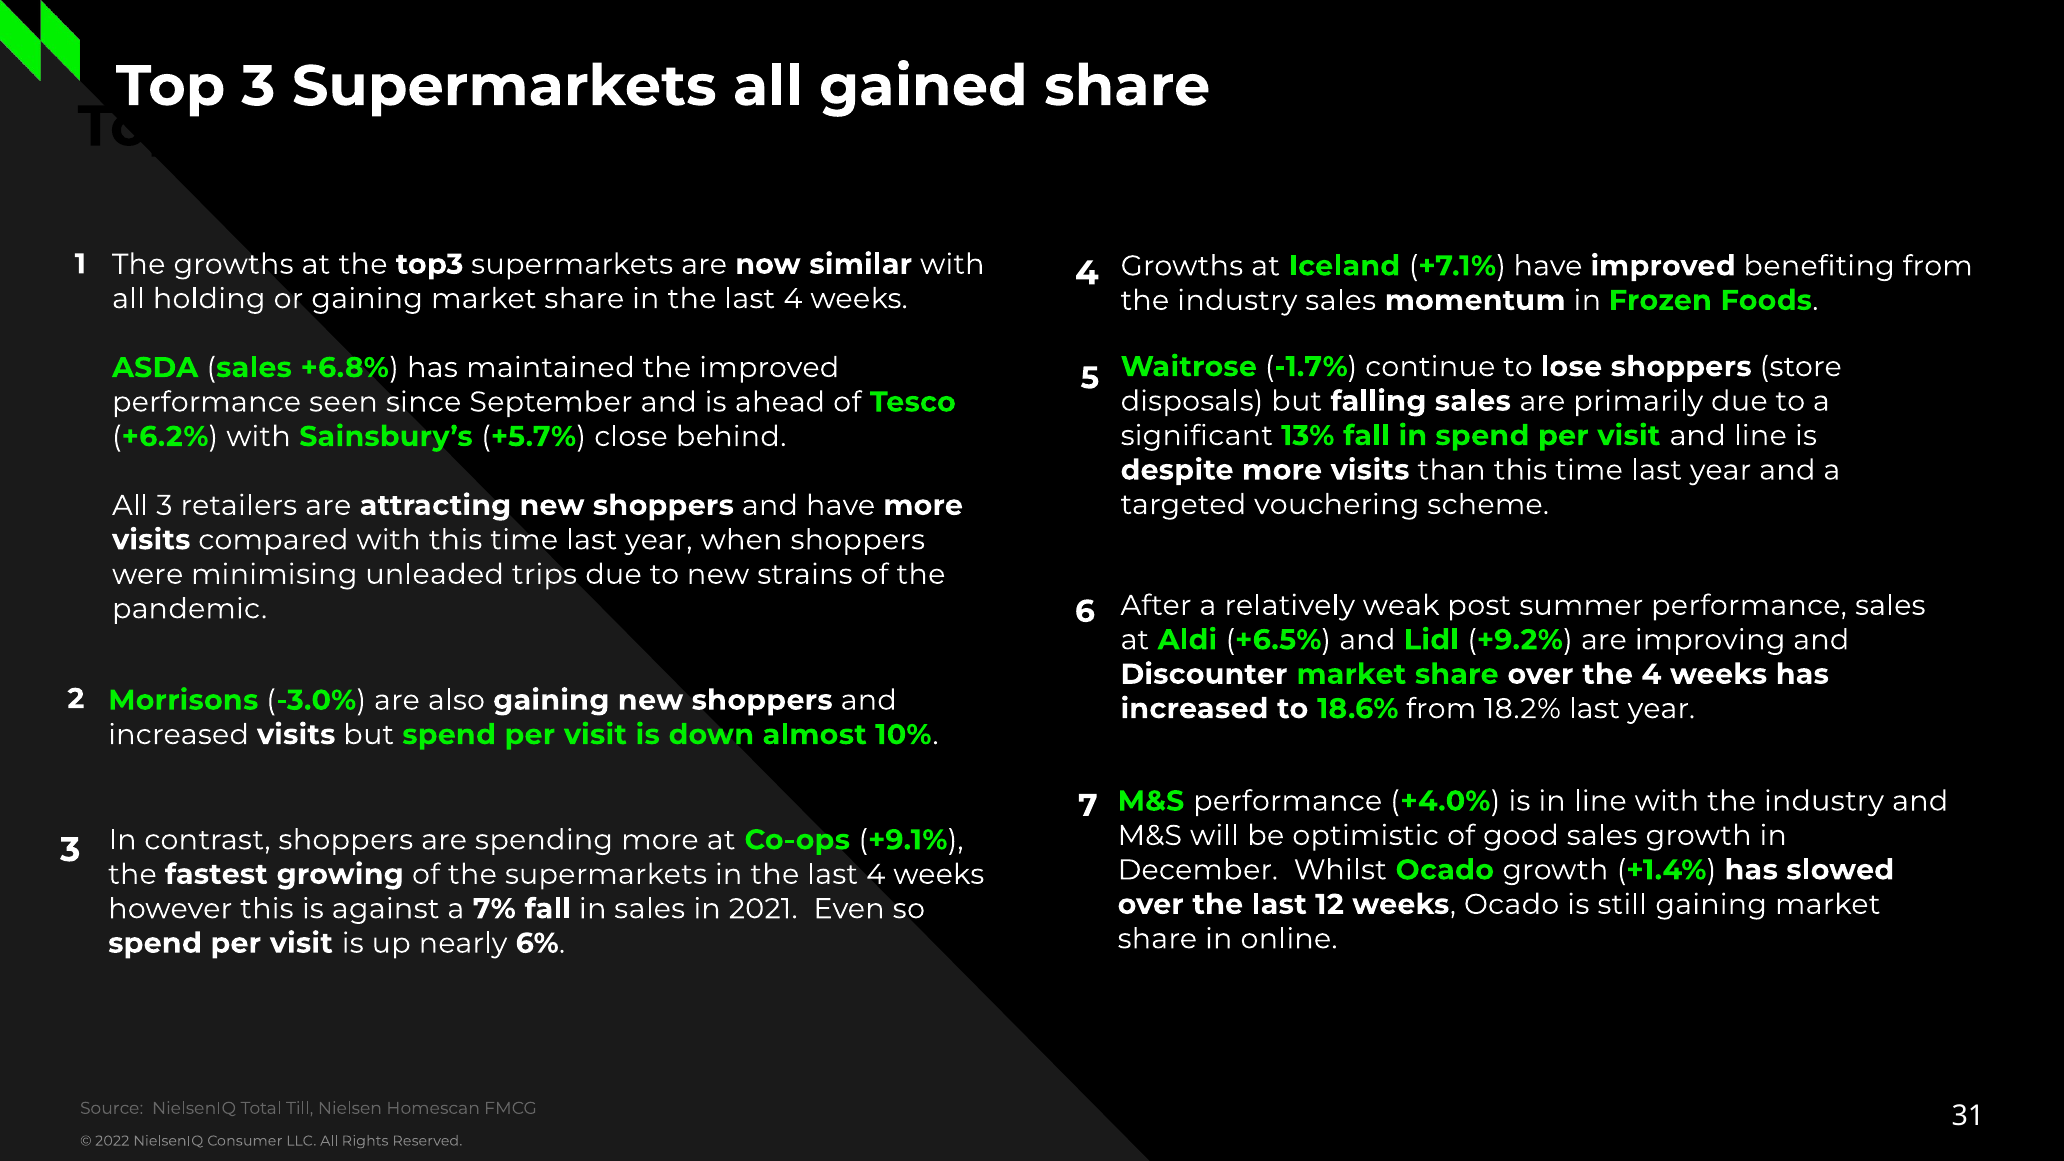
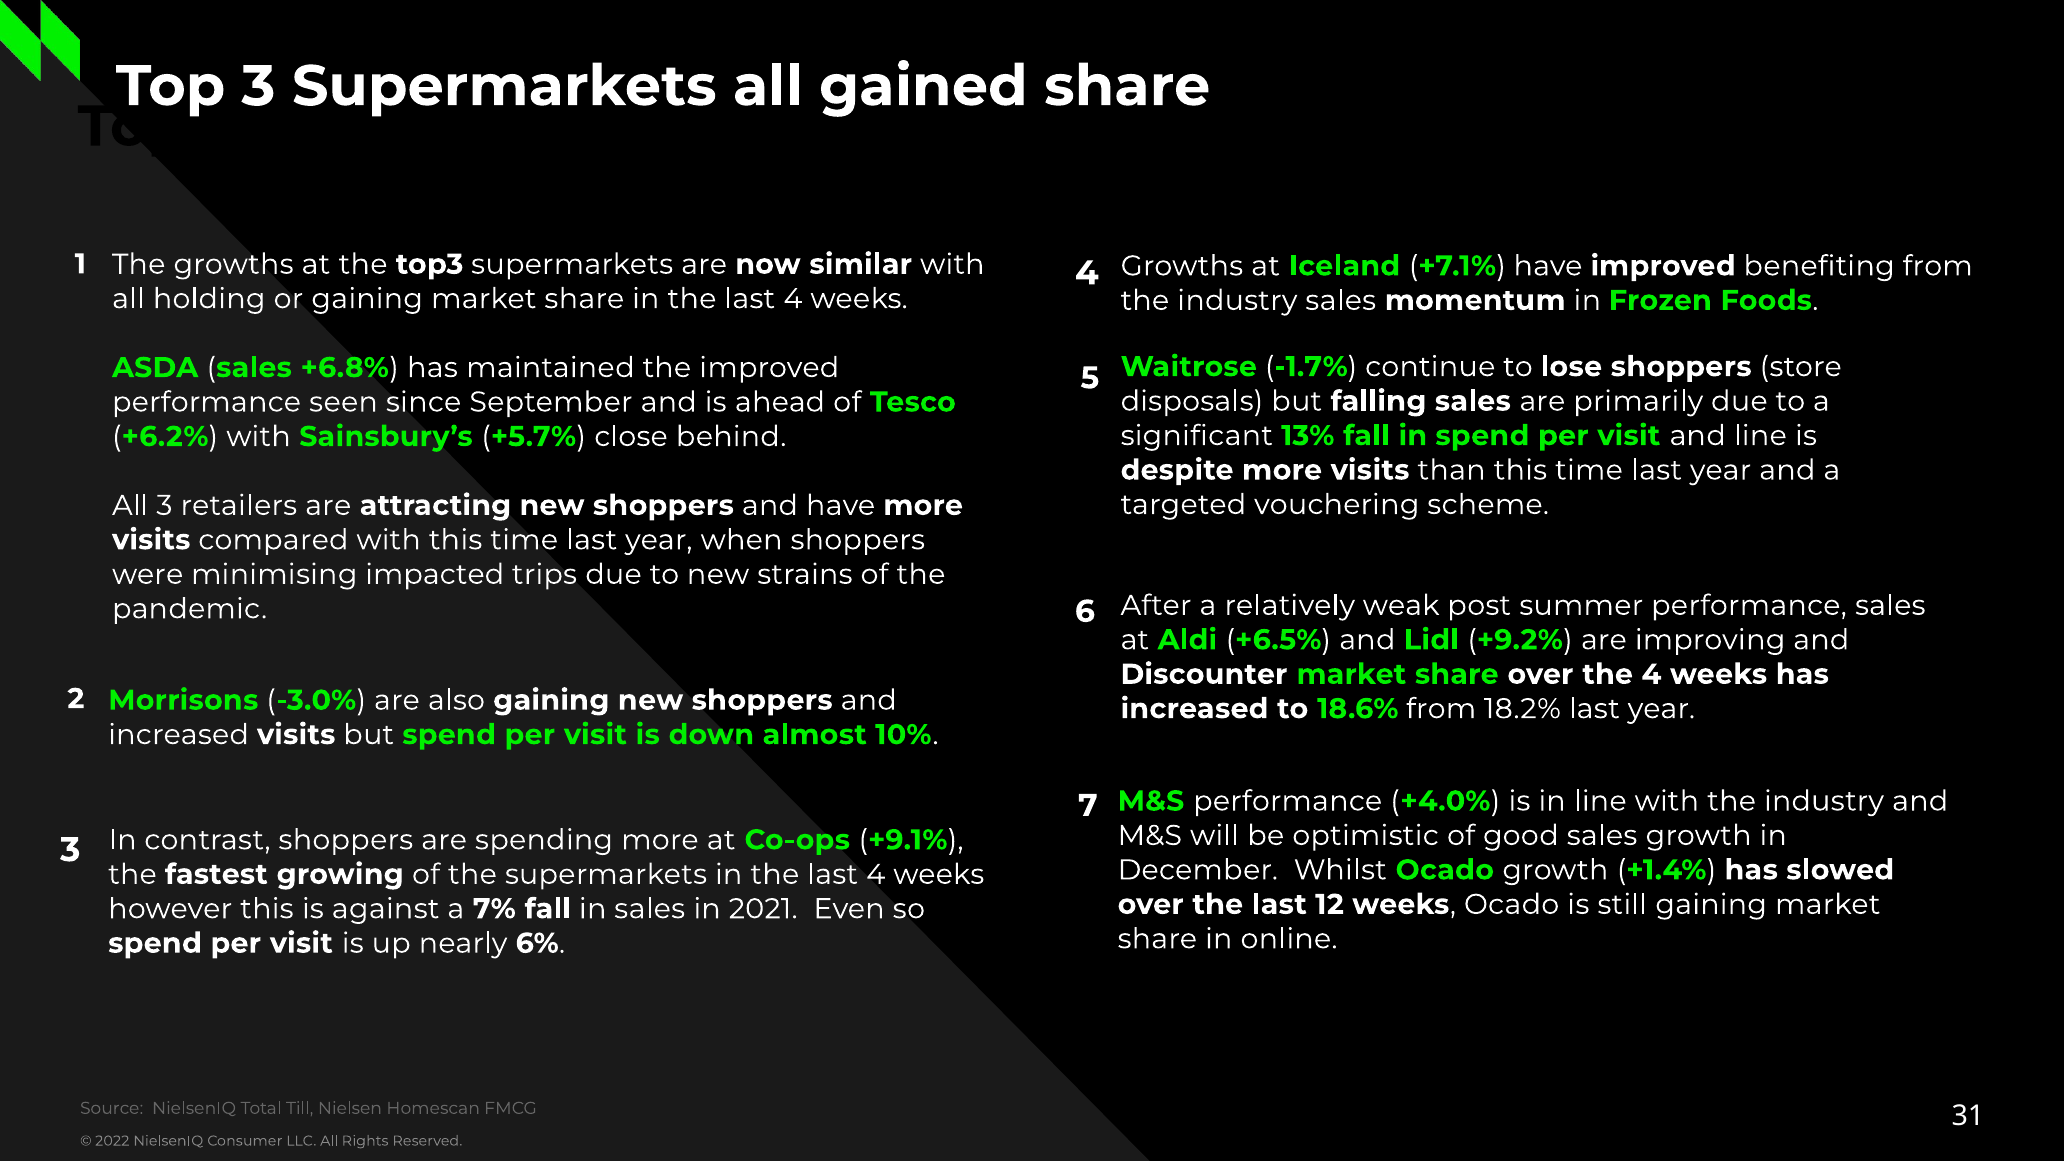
unleaded: unleaded -> impacted
